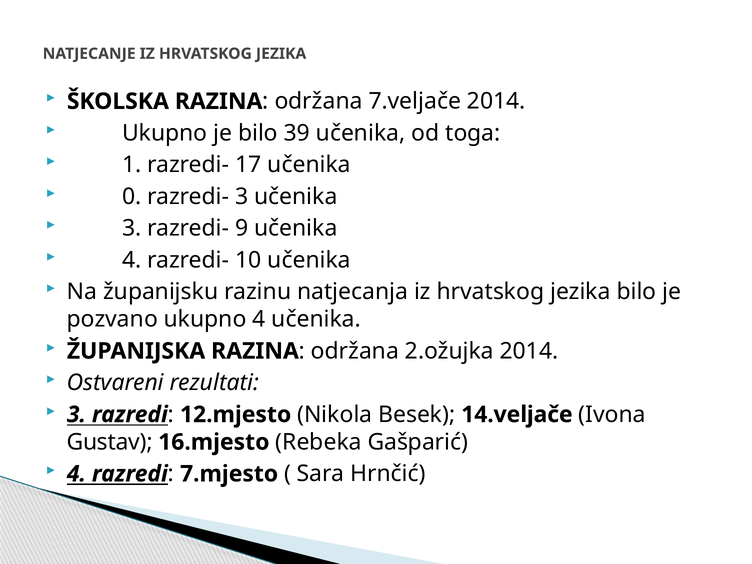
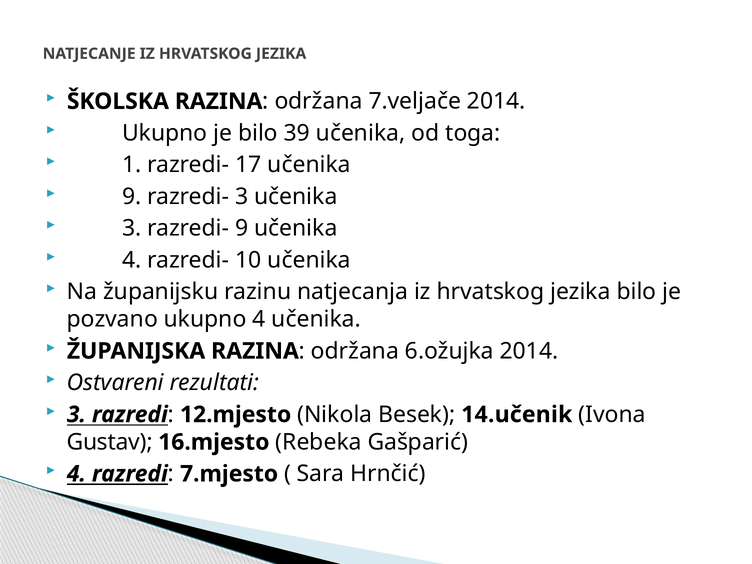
0 at (132, 197): 0 -> 9
2.ožujka: 2.ožujka -> 6.ožujka
14.veljače: 14.veljače -> 14.učenik
